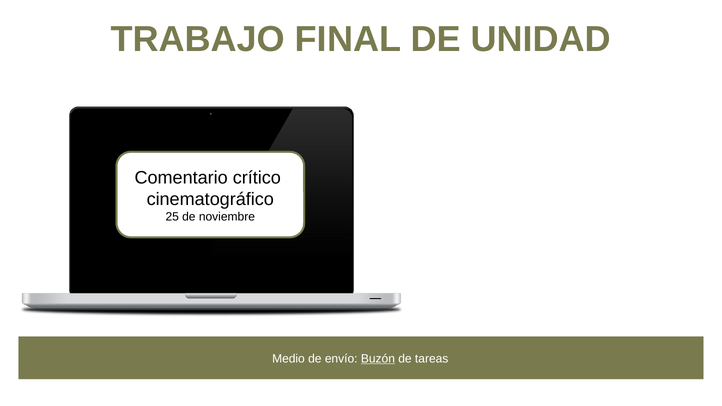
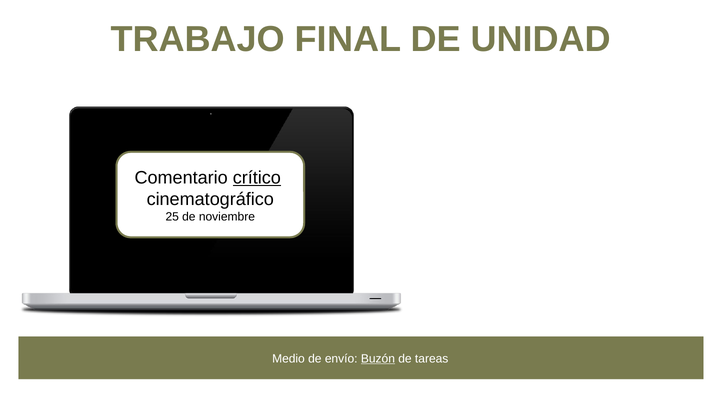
crítico underline: none -> present
